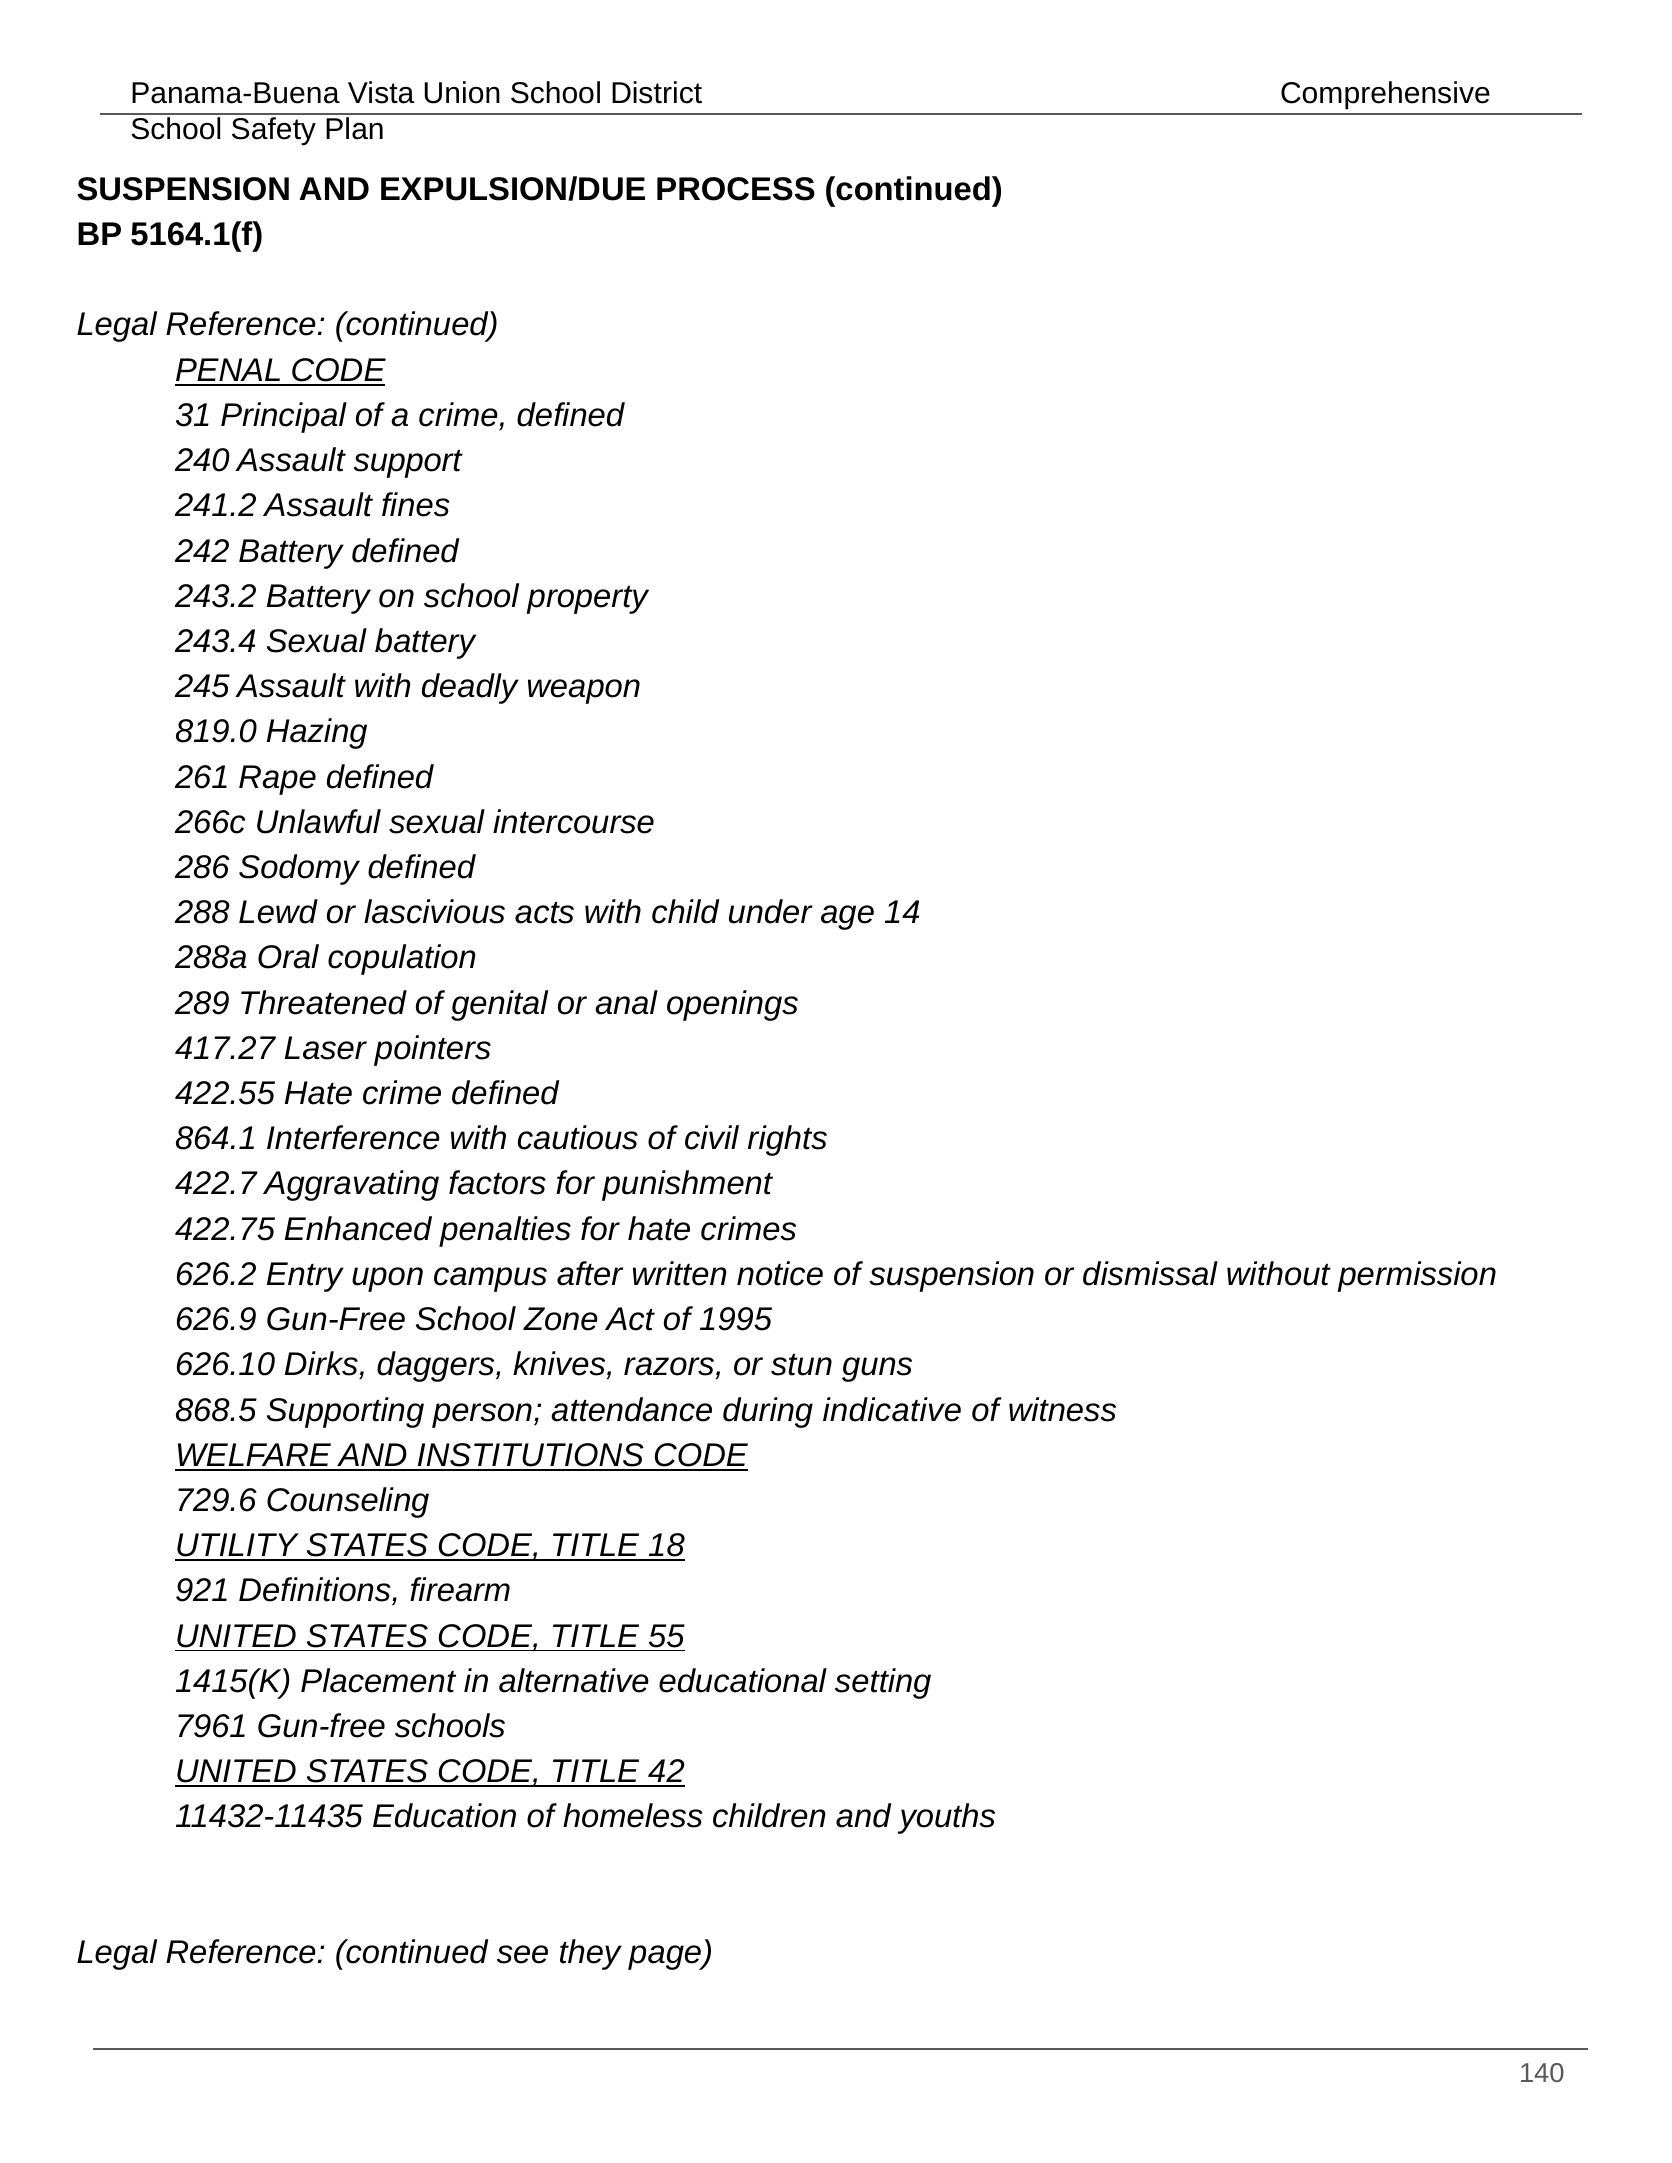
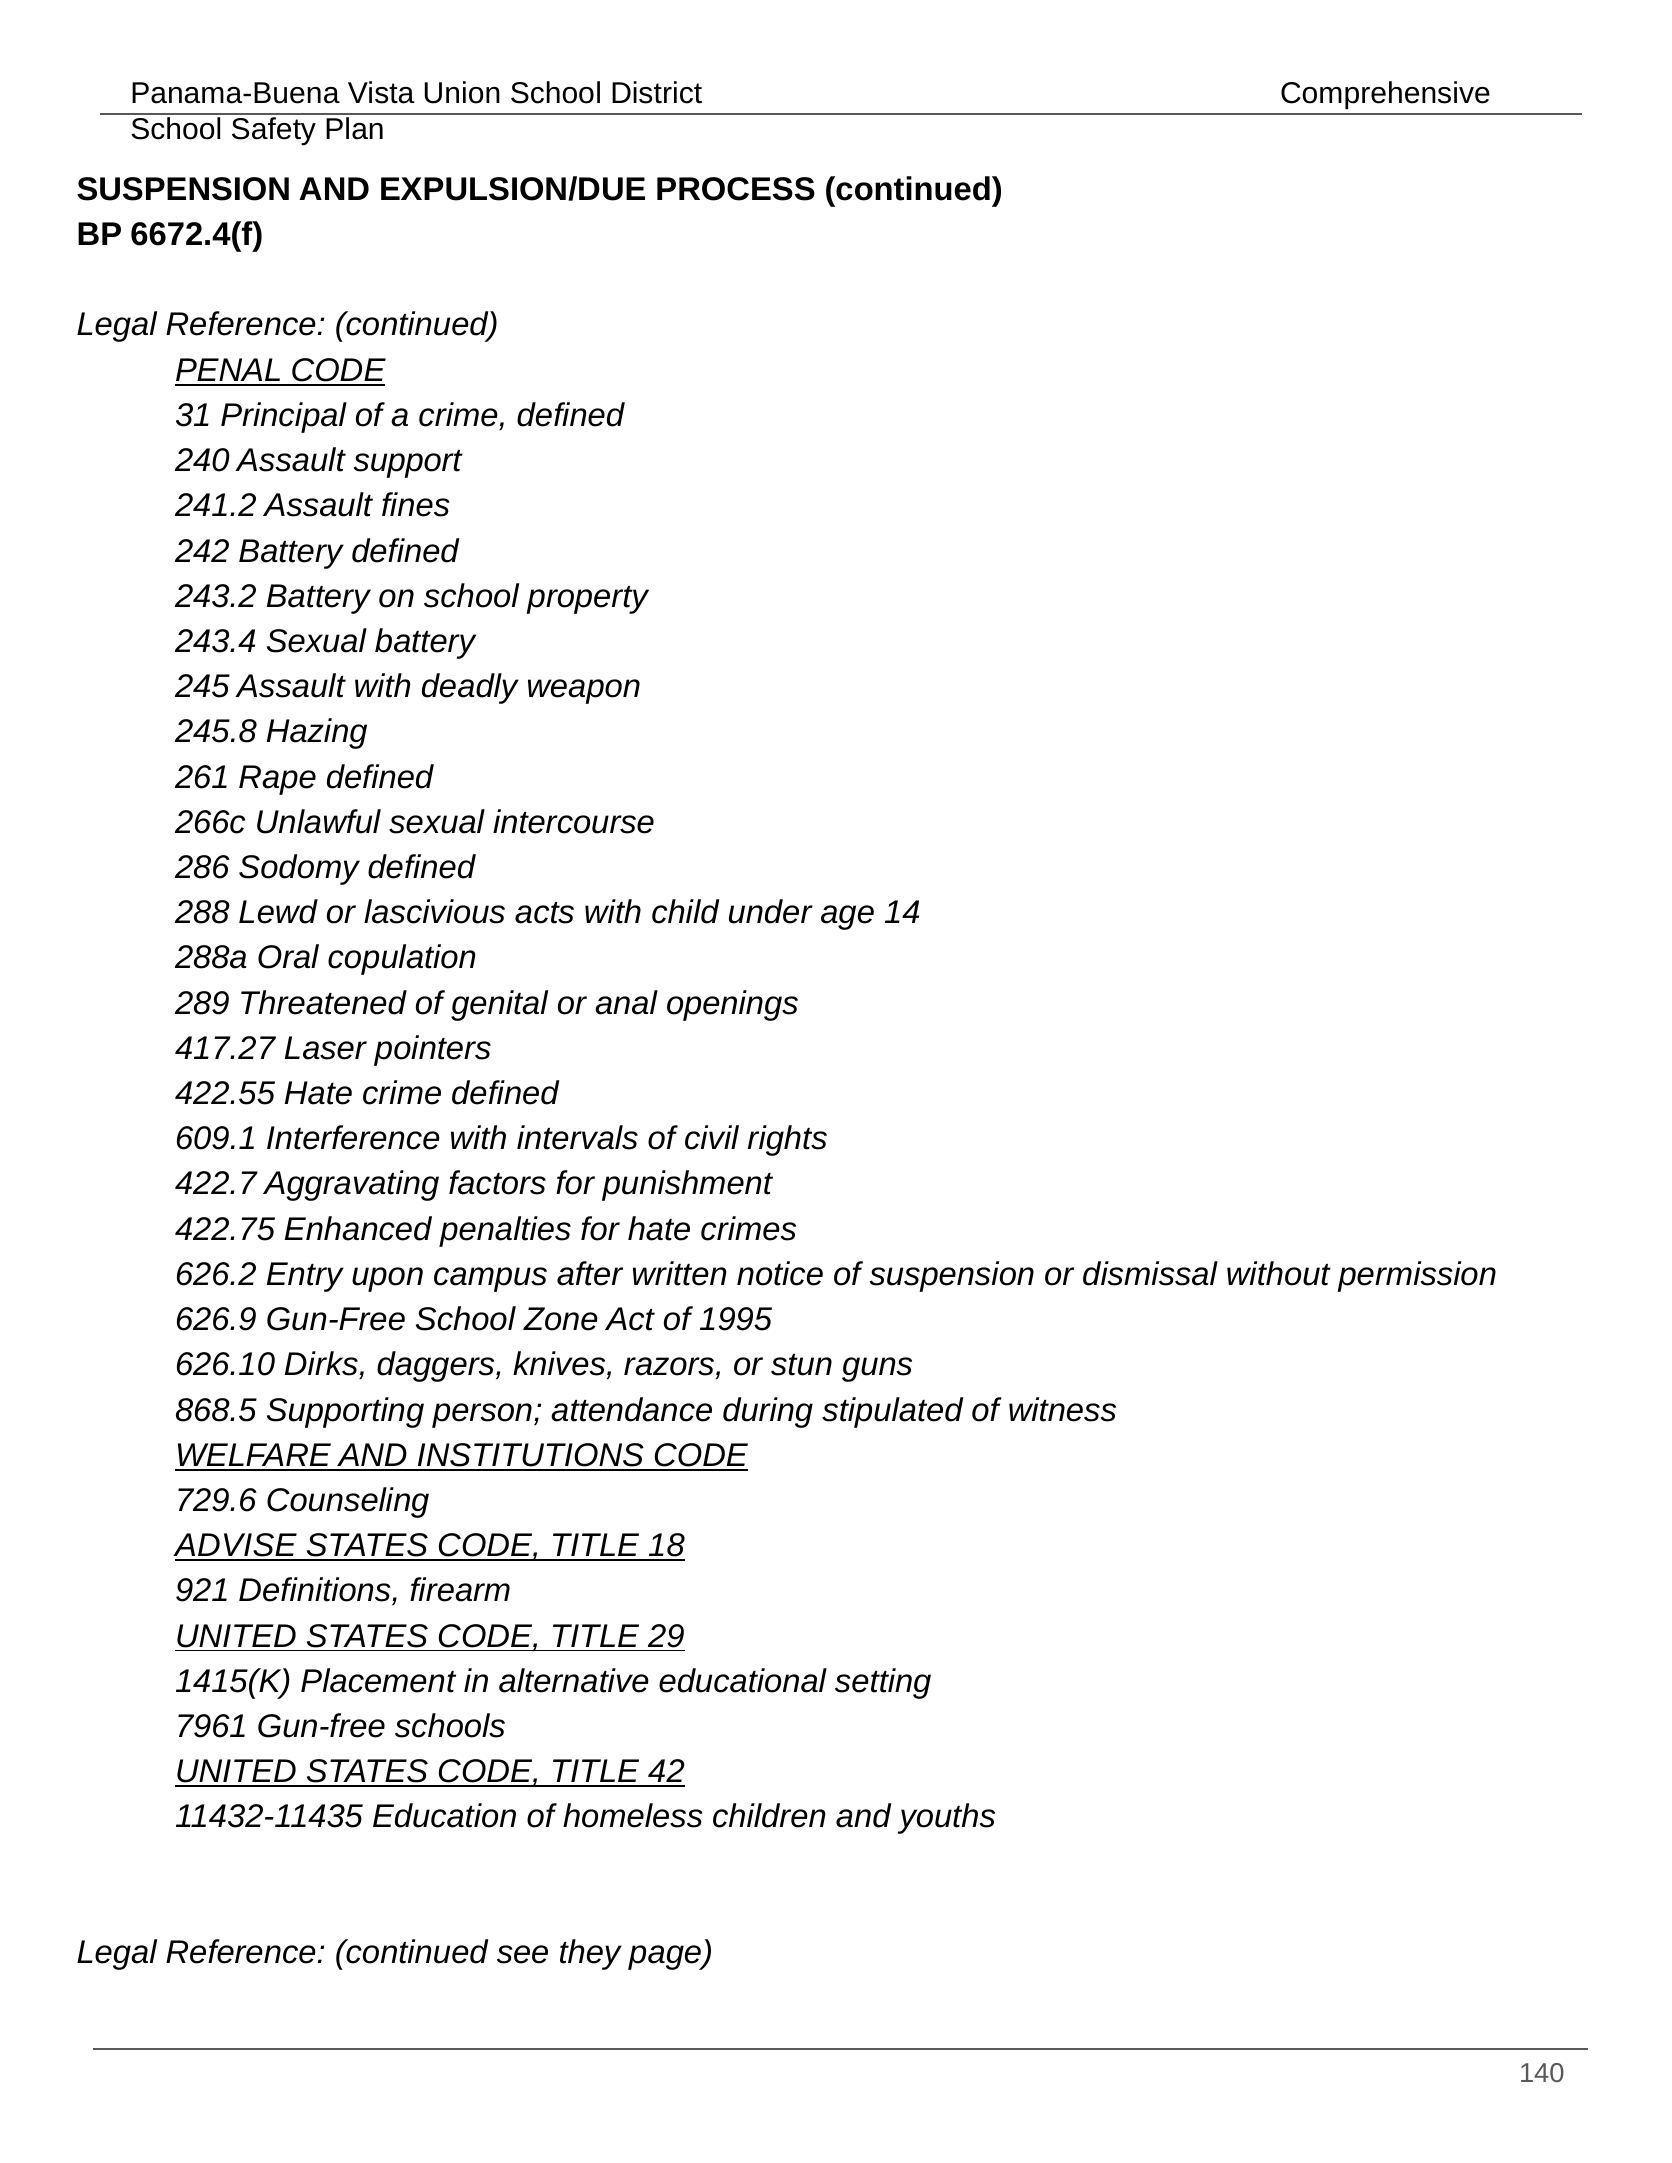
5164.1(f: 5164.1(f -> 6672.4(f
819.0: 819.0 -> 245.8
864.1: 864.1 -> 609.1
cautious: cautious -> intervals
indicative: indicative -> stipulated
UTILITY: UTILITY -> ADVISE
55: 55 -> 29
